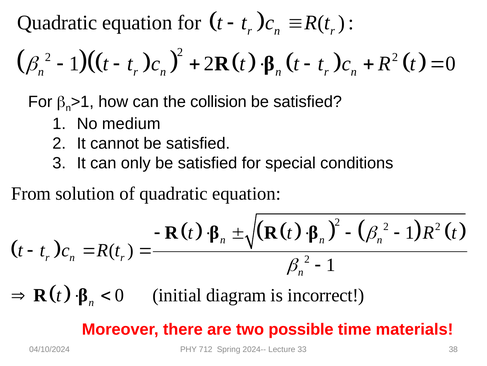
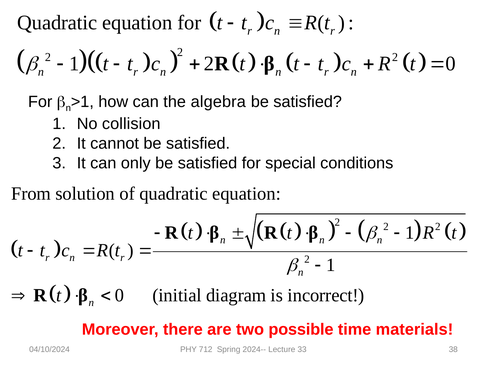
collision: collision -> algebra
medium: medium -> collision
